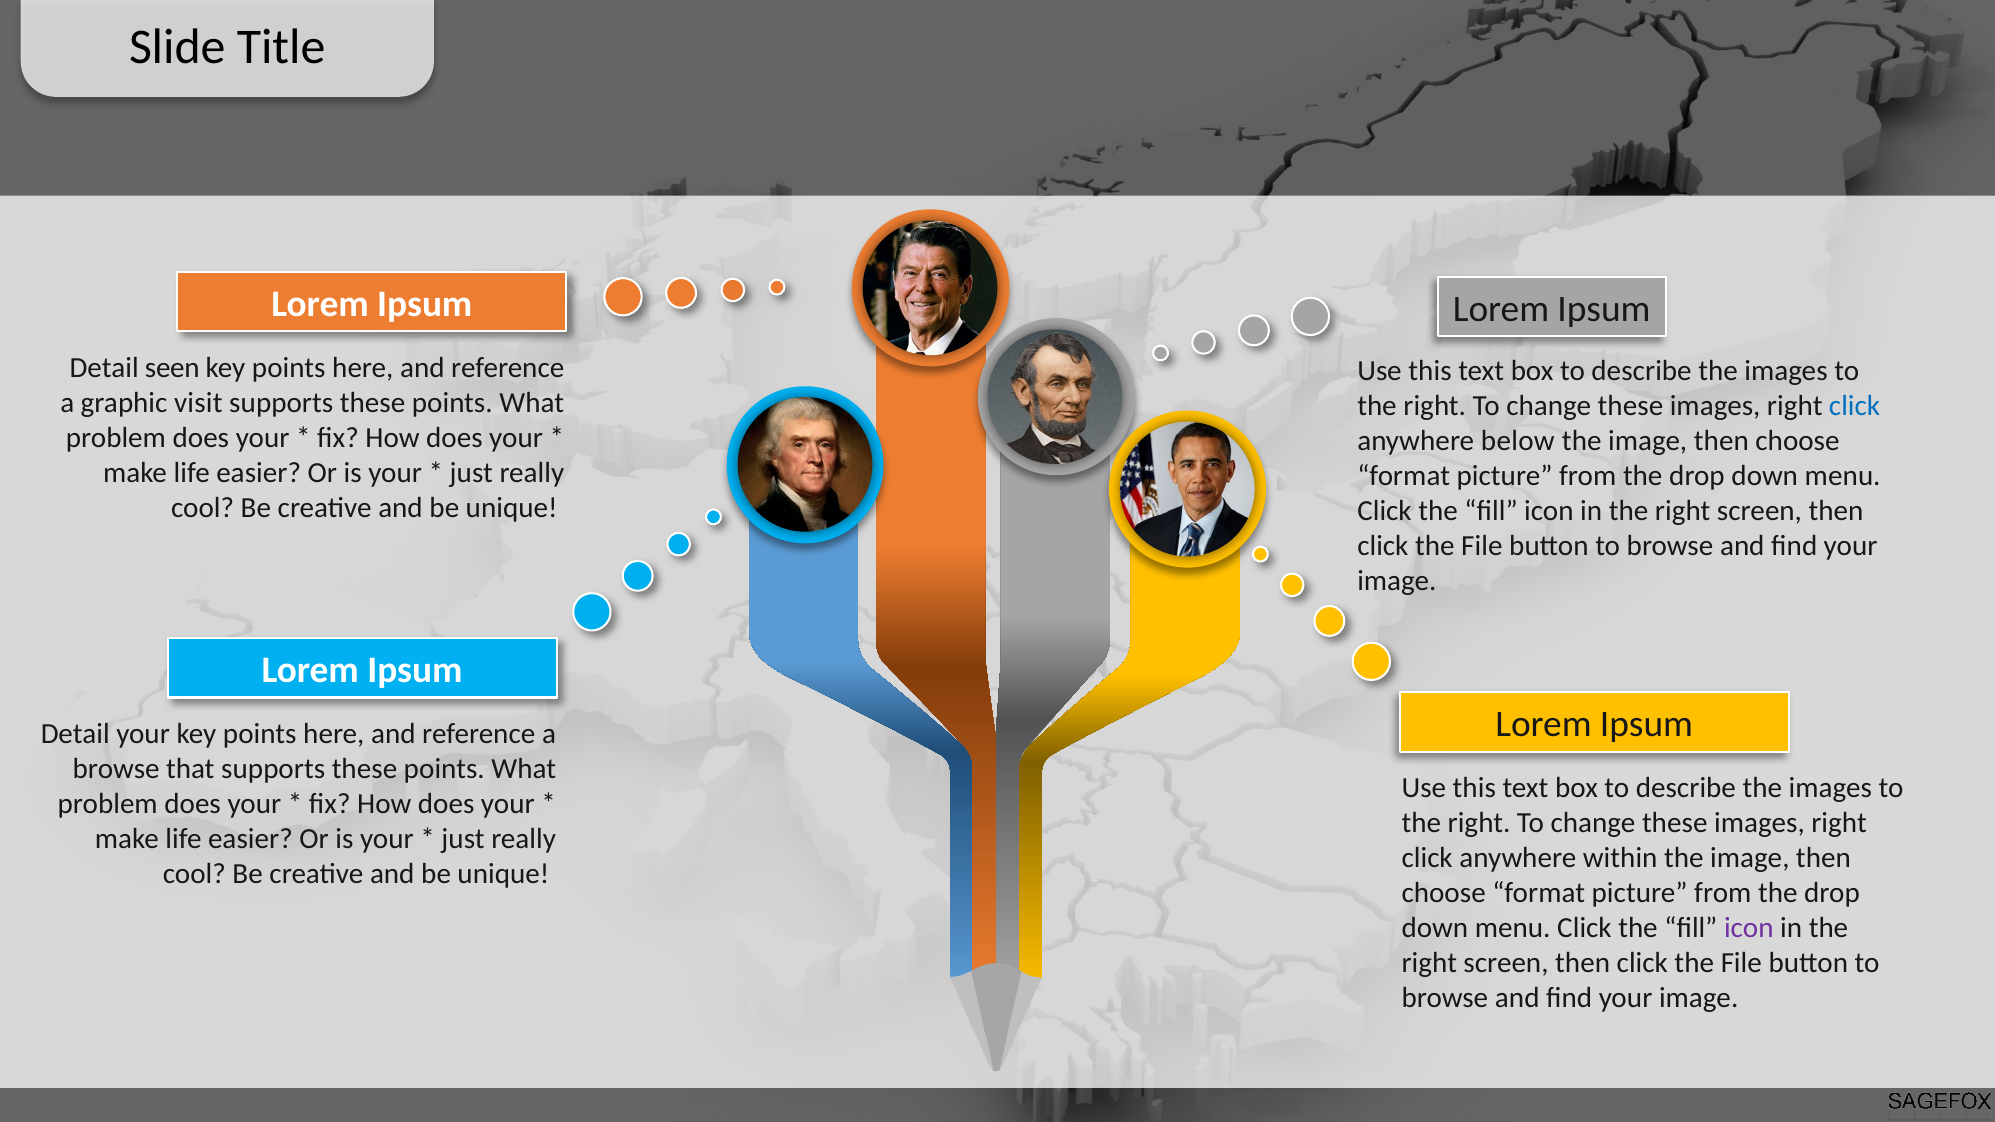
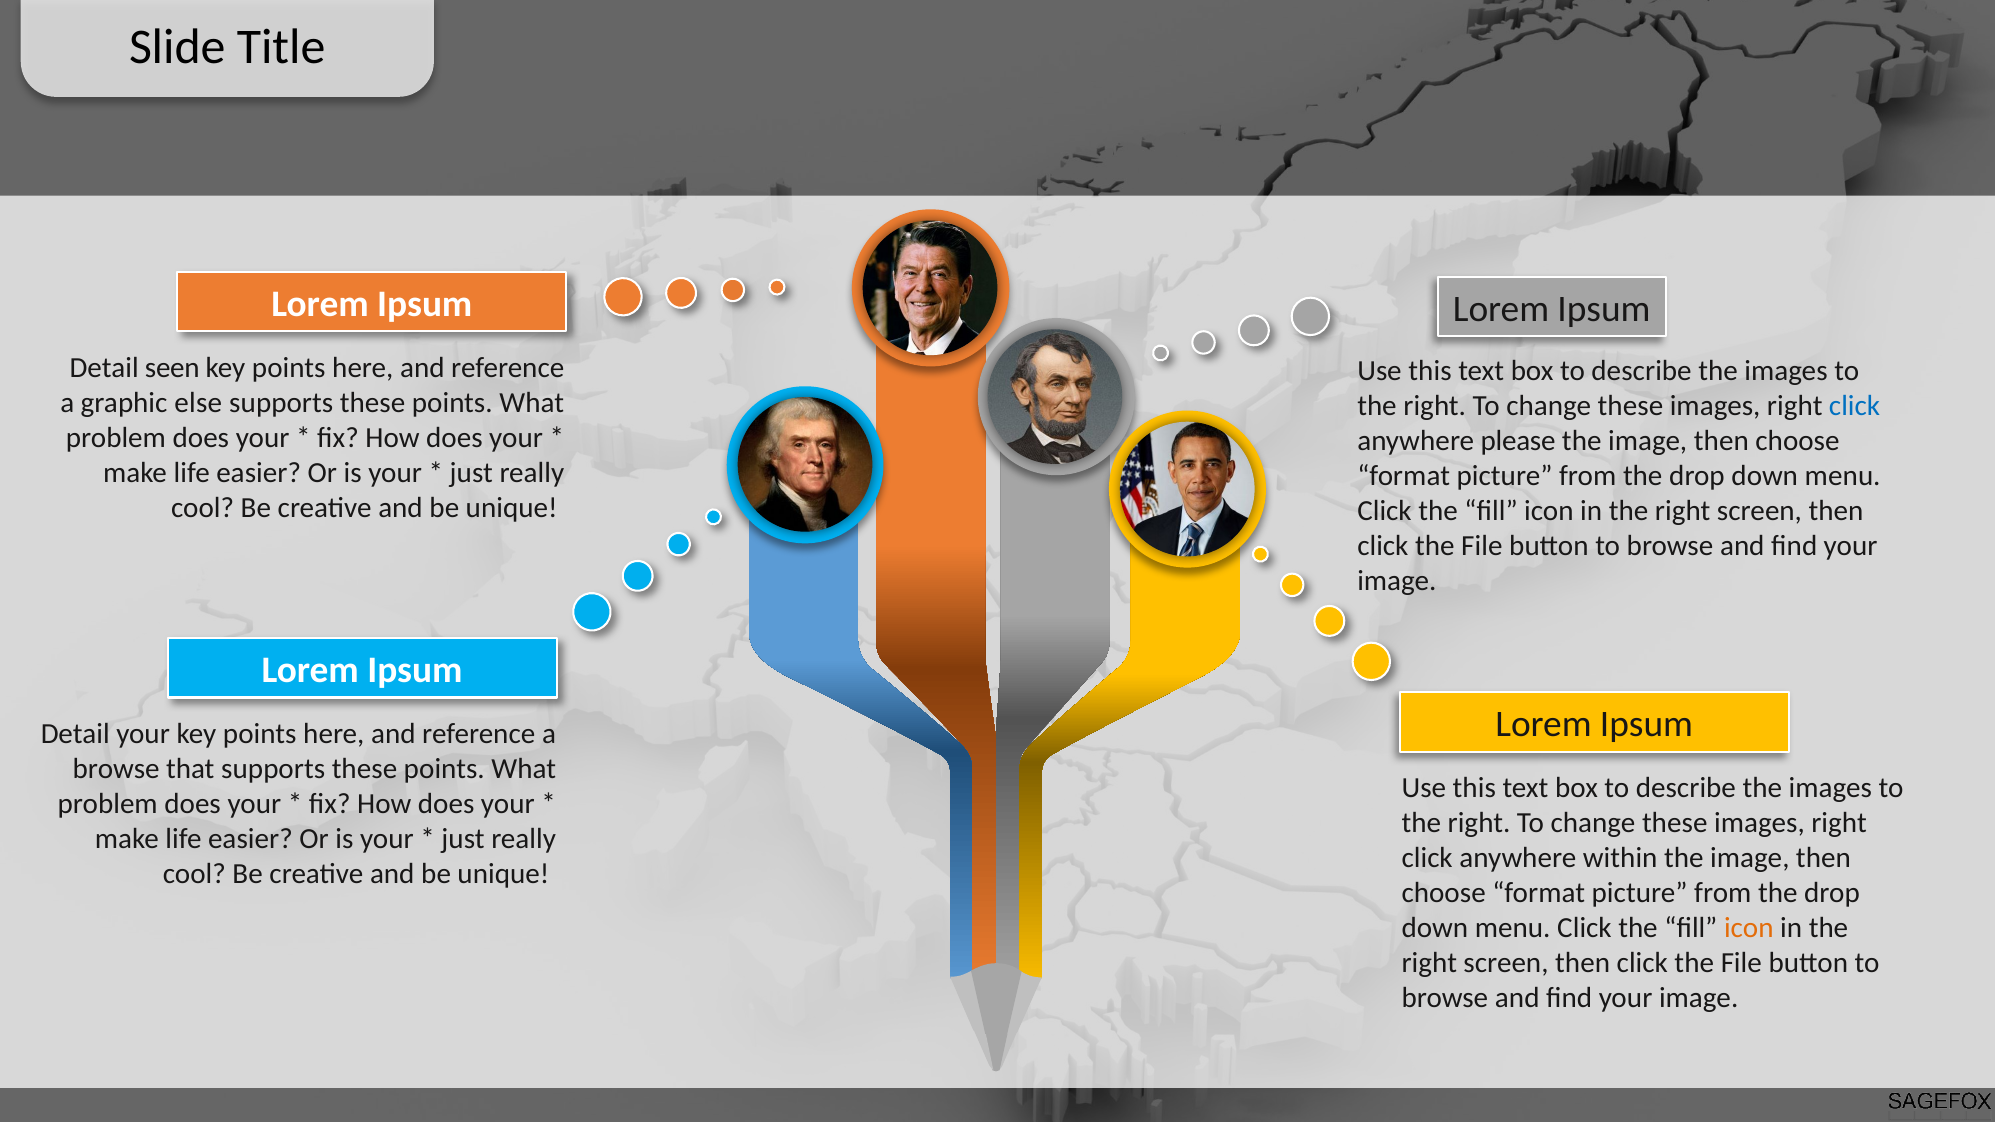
visit: visit -> else
below: below -> please
icon at (1749, 928) colour: purple -> orange
